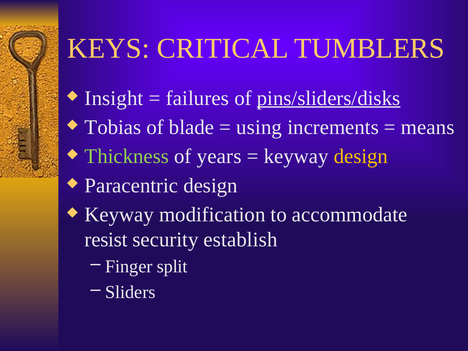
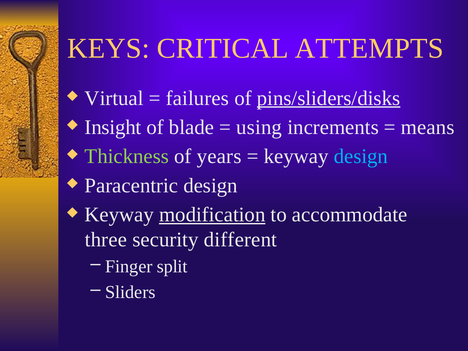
TUMBLERS: TUMBLERS -> ATTEMPTS
Insight: Insight -> Virtual
Tobias: Tobias -> Insight
design at (361, 156) colour: yellow -> light blue
modification underline: none -> present
resist: resist -> three
establish: establish -> different
